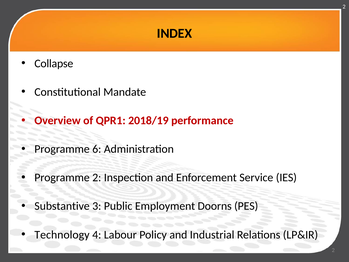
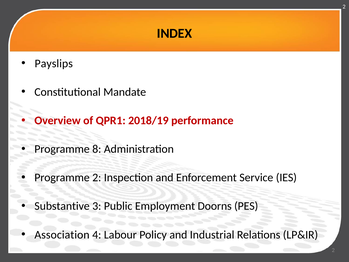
Collapse: Collapse -> Payslips
6: 6 -> 8
Technology: Technology -> Association
